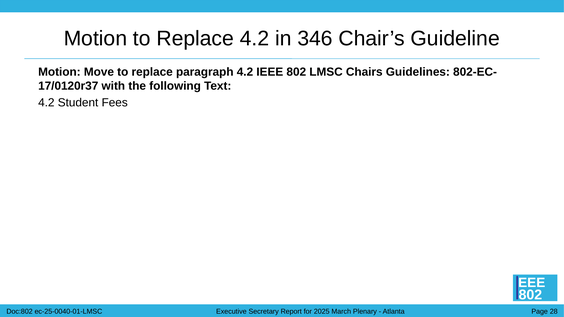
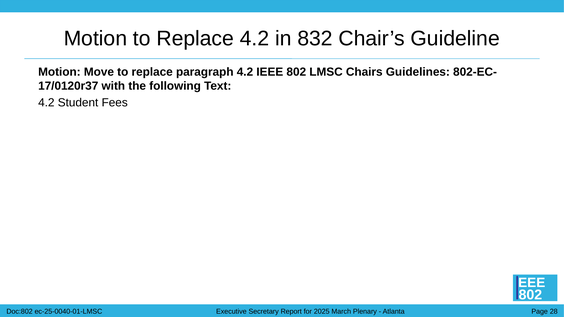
346: 346 -> 832
